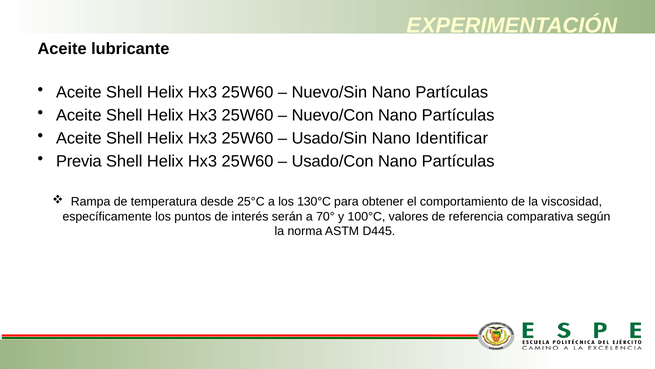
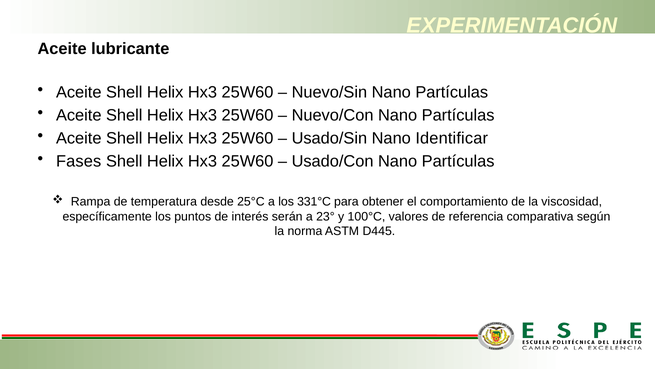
Previa: Previa -> Fases
130°C: 130°C -> 331°C
70°: 70° -> 23°
